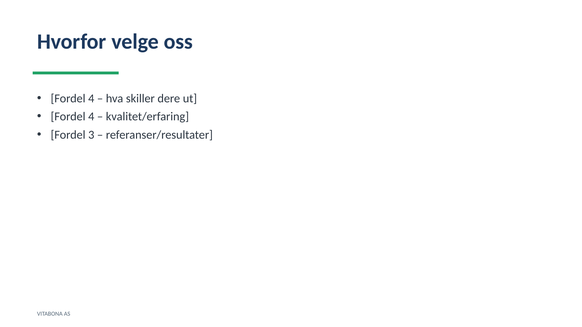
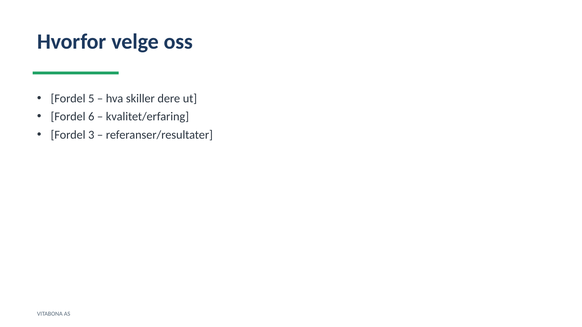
4 at (91, 99): 4 -> 5
4 at (91, 117): 4 -> 6
